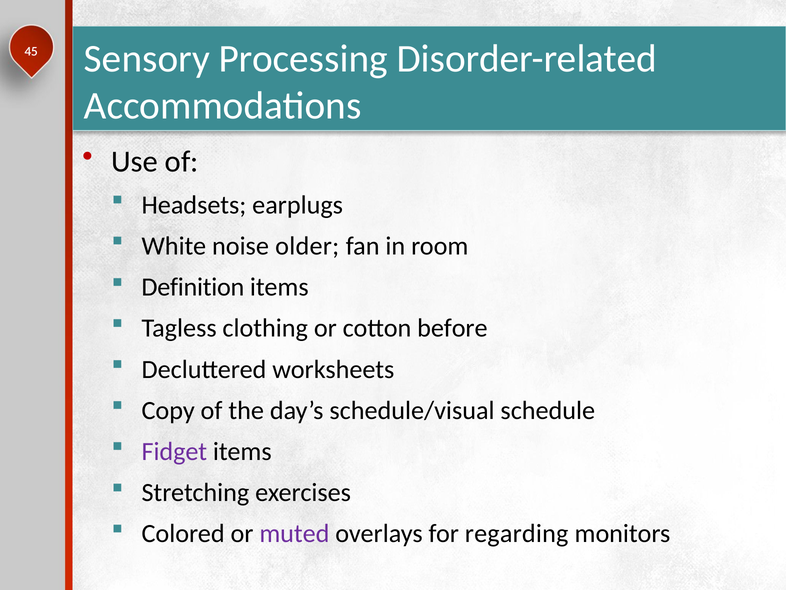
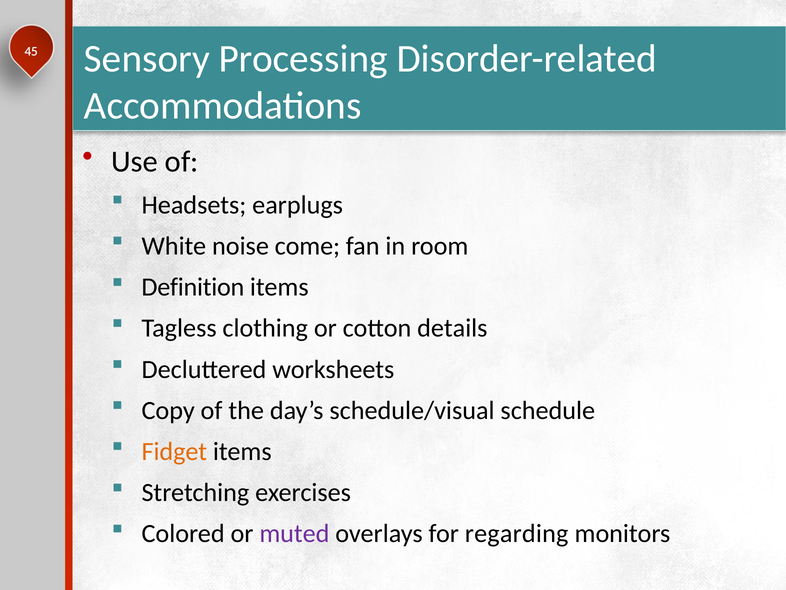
older: older -> come
before: before -> details
Fidget colour: purple -> orange
